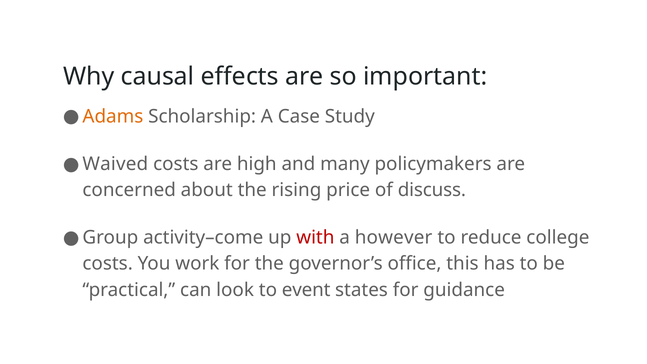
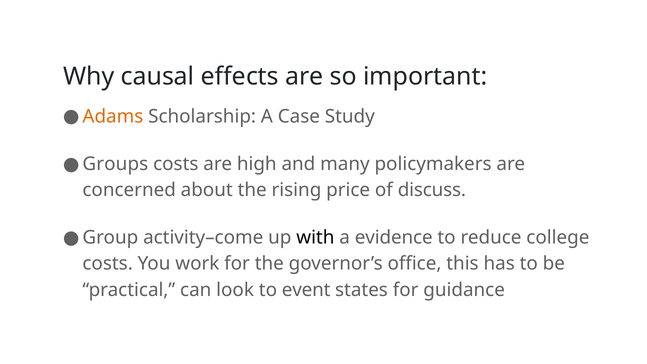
Waived: Waived -> Groups
with colour: red -> black
however: however -> evidence
